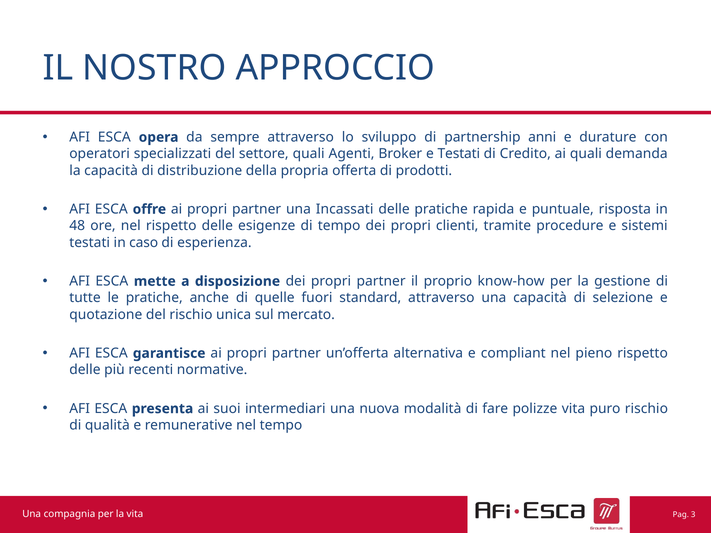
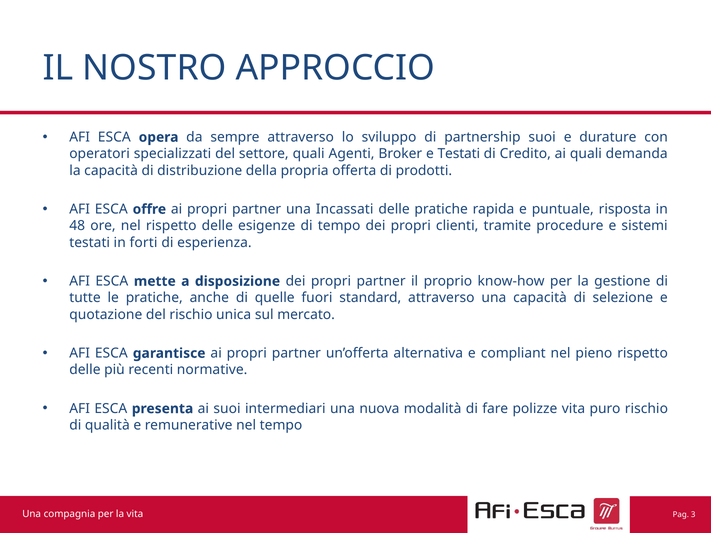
partnership anni: anni -> suoi
caso: caso -> forti
